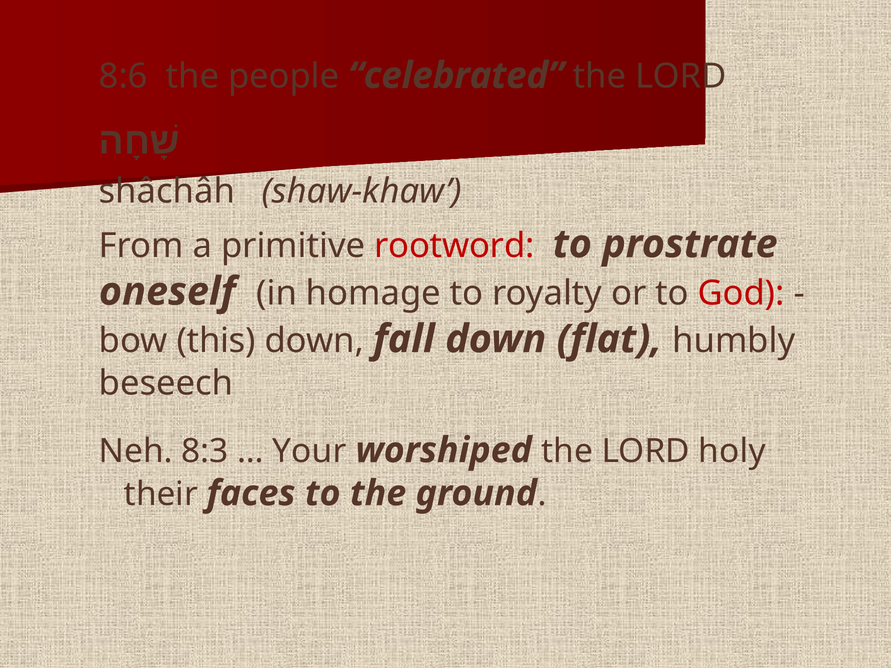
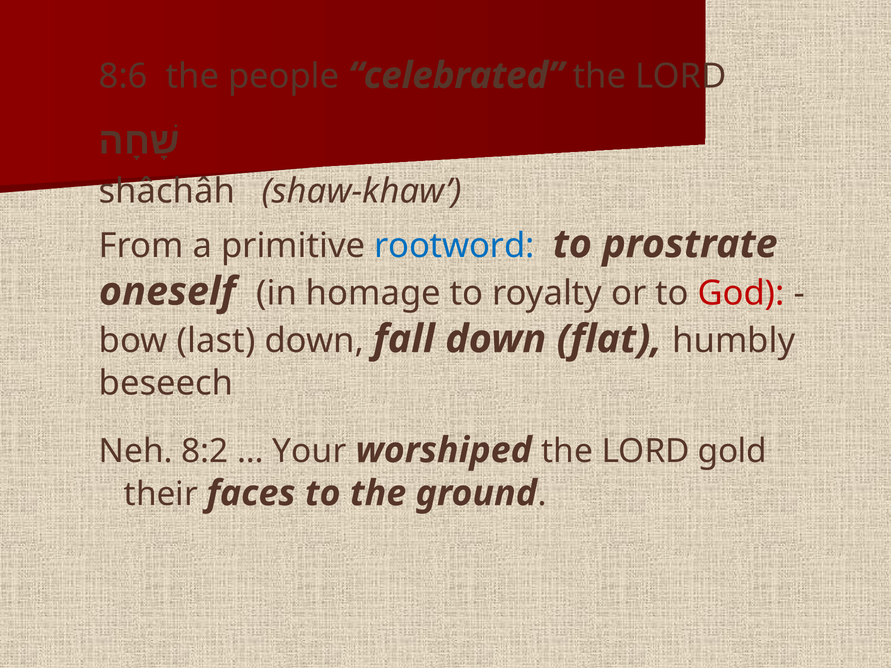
rootword colour: red -> blue
this: this -> last
8:3: 8:3 -> 8:2
holy: holy -> gold
